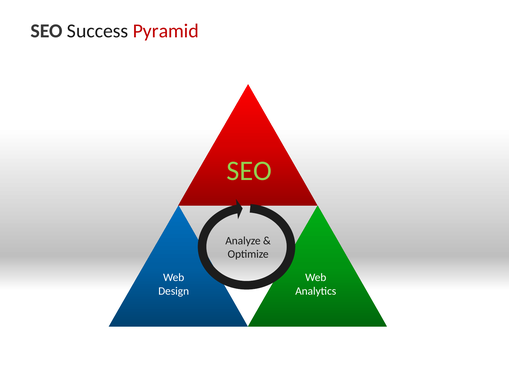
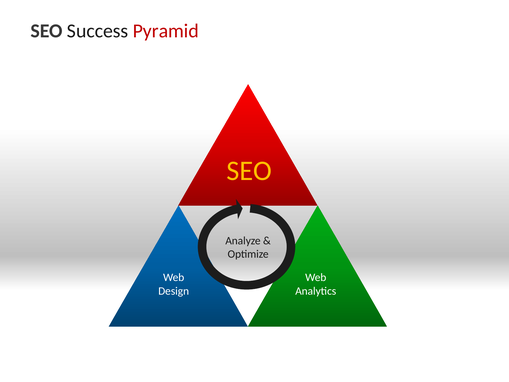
SEO at (249, 171) colour: light green -> yellow
